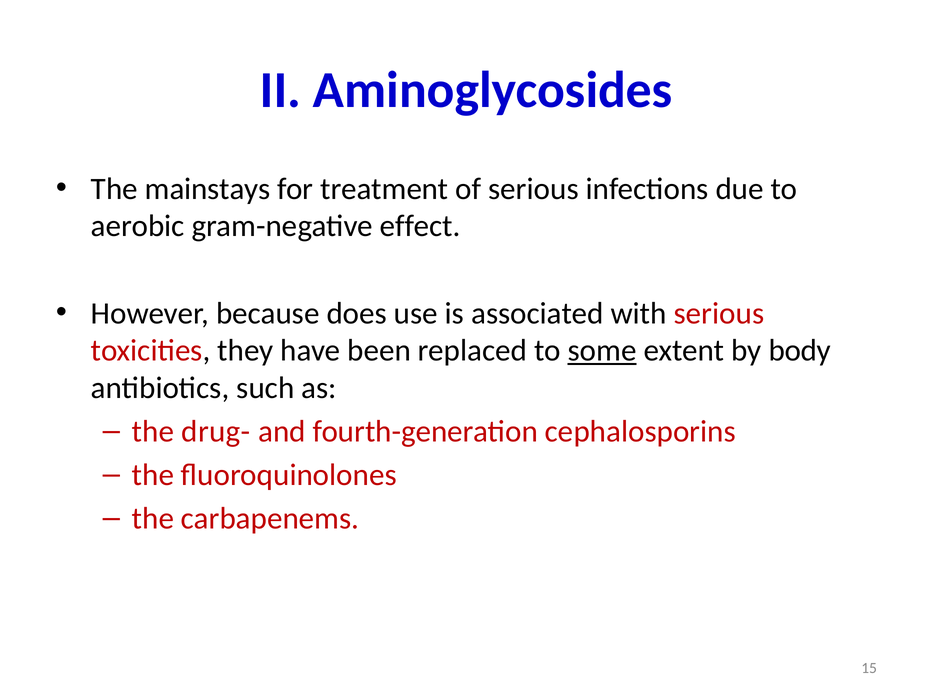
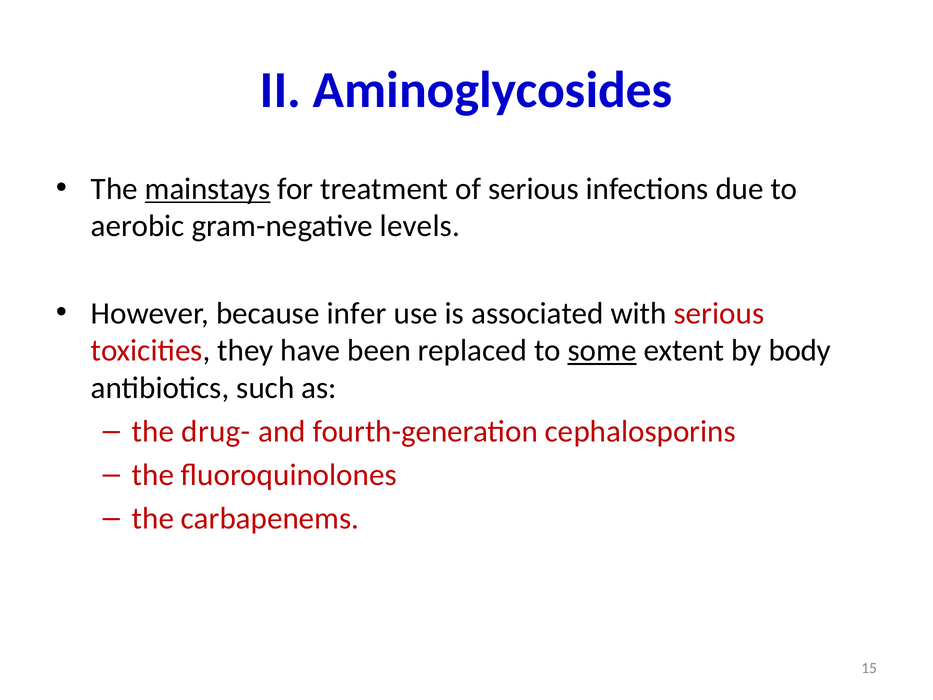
mainstays underline: none -> present
effect: effect -> levels
does: does -> infer
